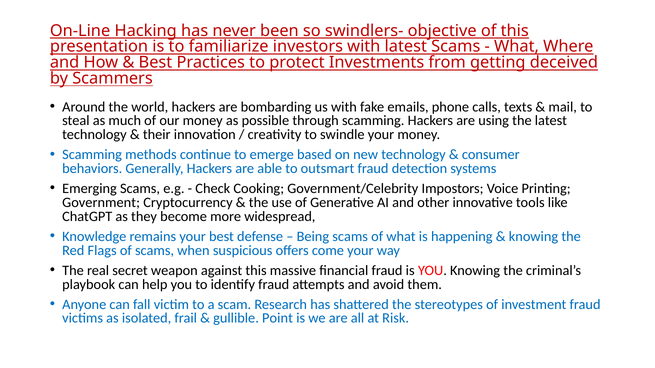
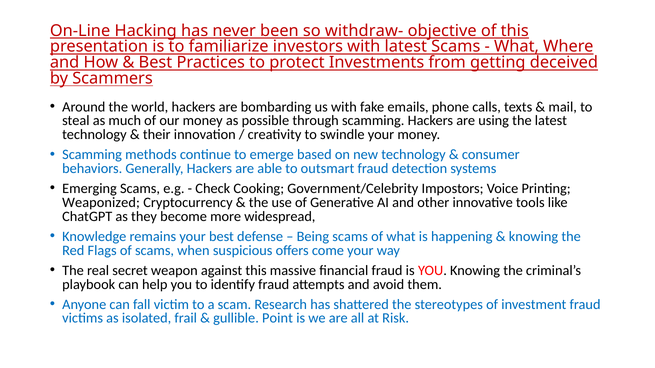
swindlers-: swindlers- -> withdraw-
Government: Government -> Weaponized
